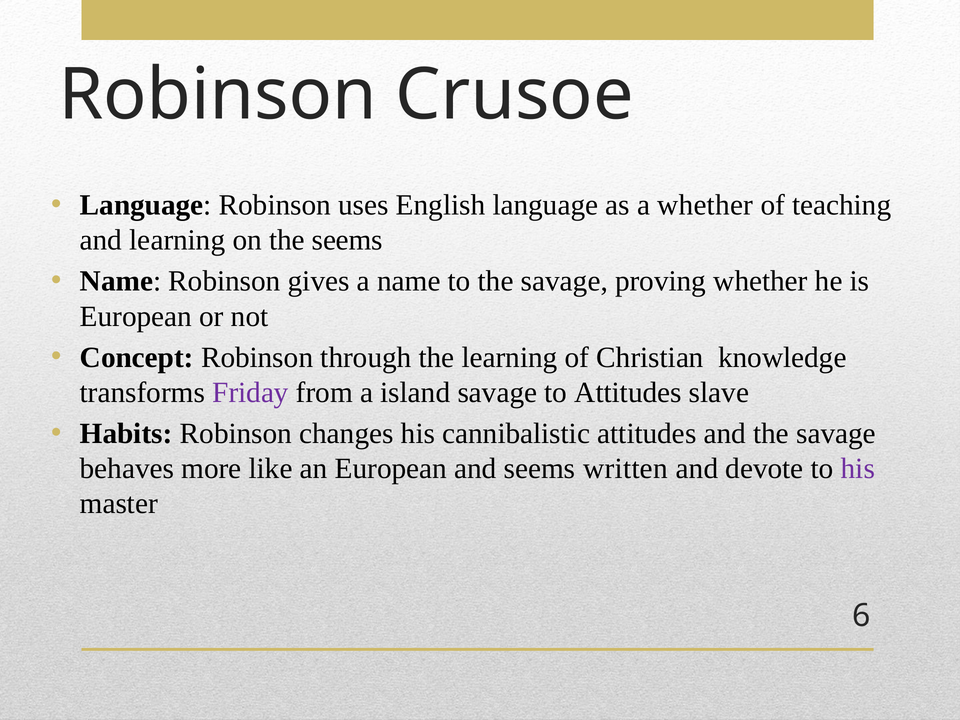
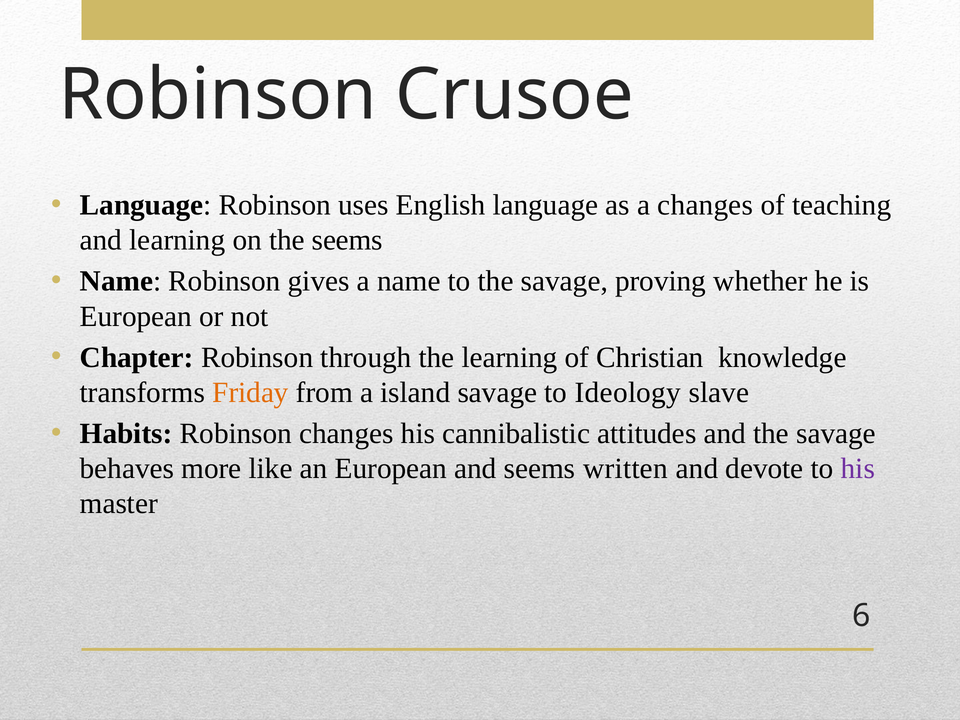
a whether: whether -> changes
Concept: Concept -> Chapter
Friday colour: purple -> orange
to Attitudes: Attitudes -> Ideology
